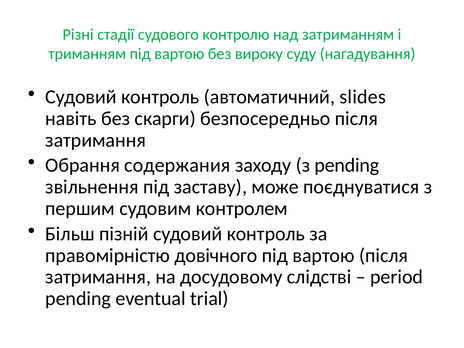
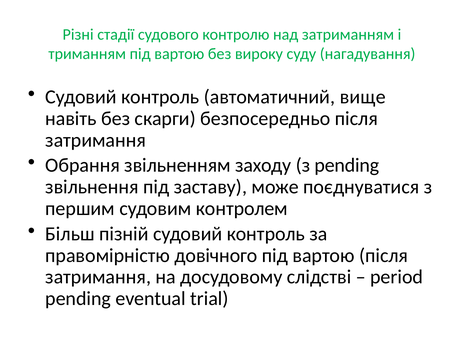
slides: slides -> вище
содержания: содержания -> звільненням
